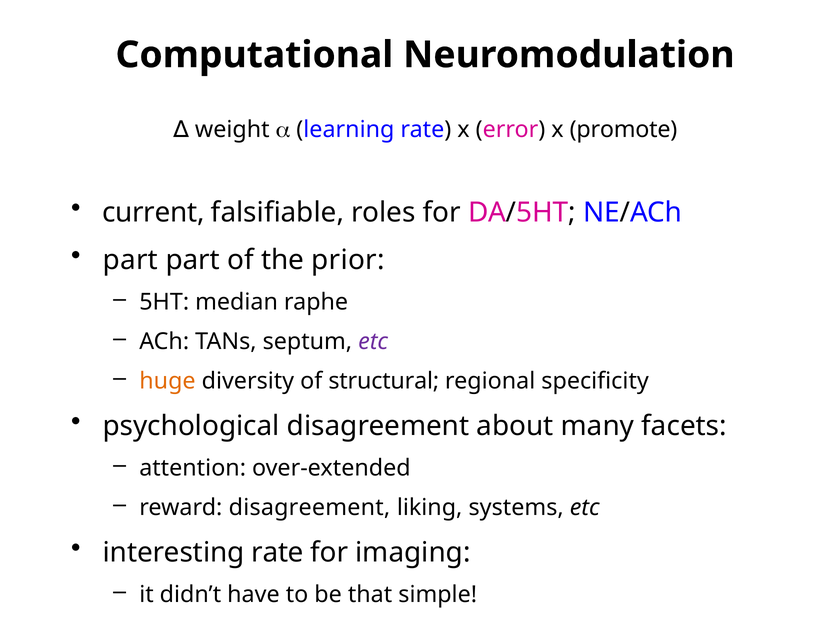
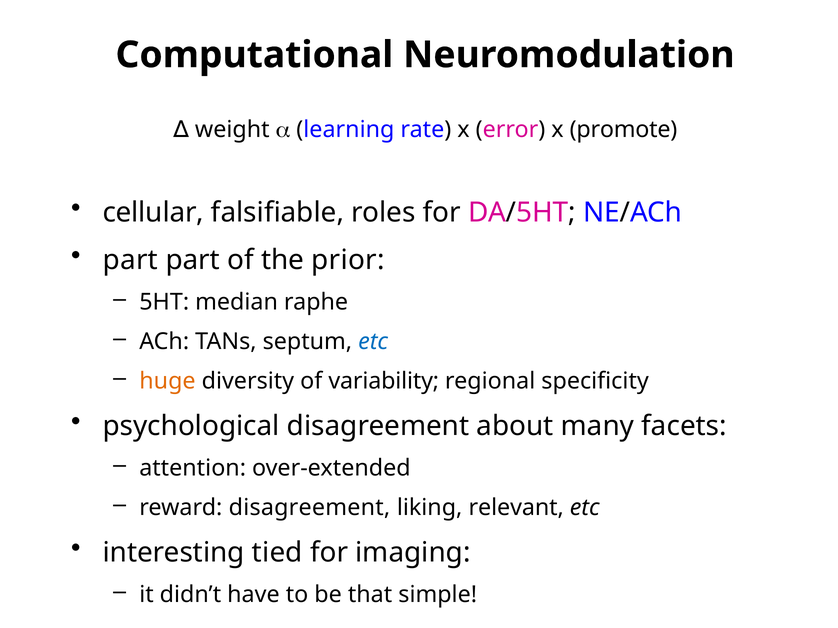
current: current -> cellular
etc at (373, 342) colour: purple -> blue
structural: structural -> variability
systems: systems -> relevant
interesting rate: rate -> tied
